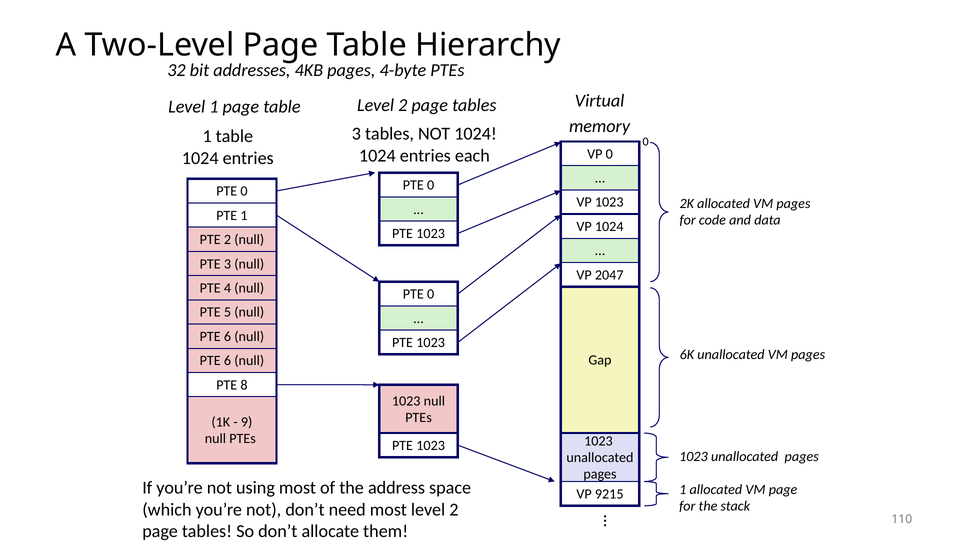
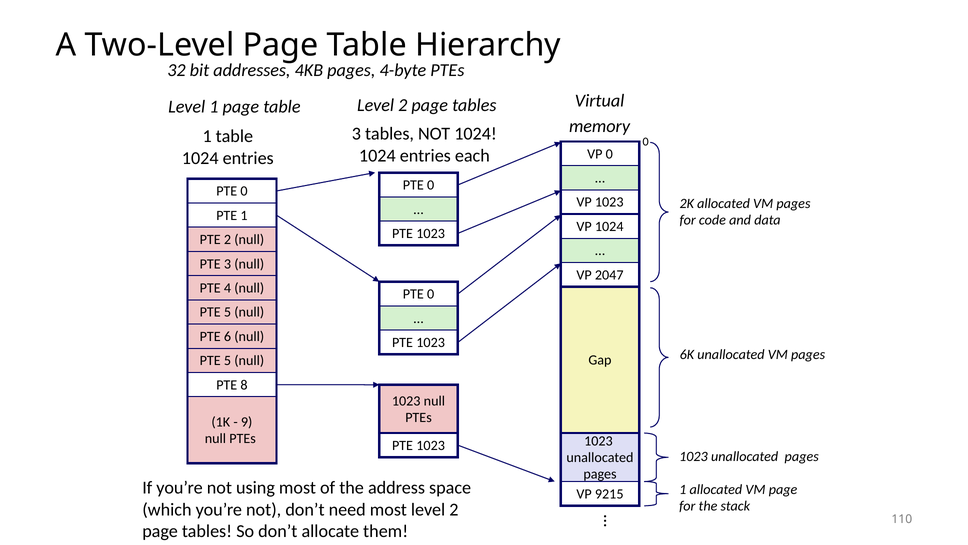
6 at (227, 360): 6 -> 5
